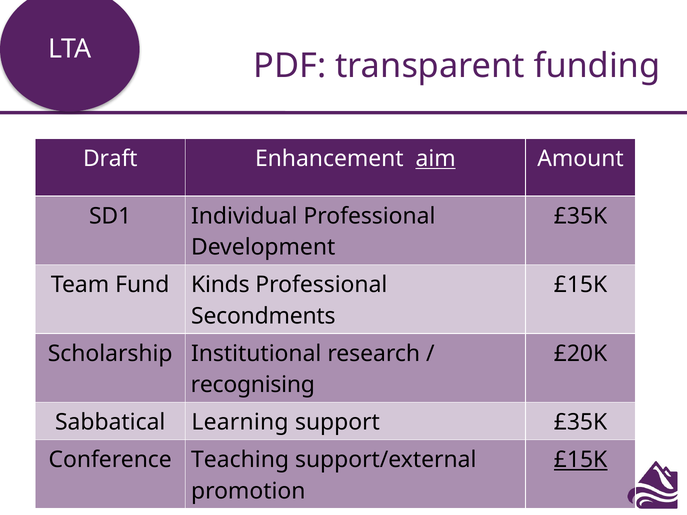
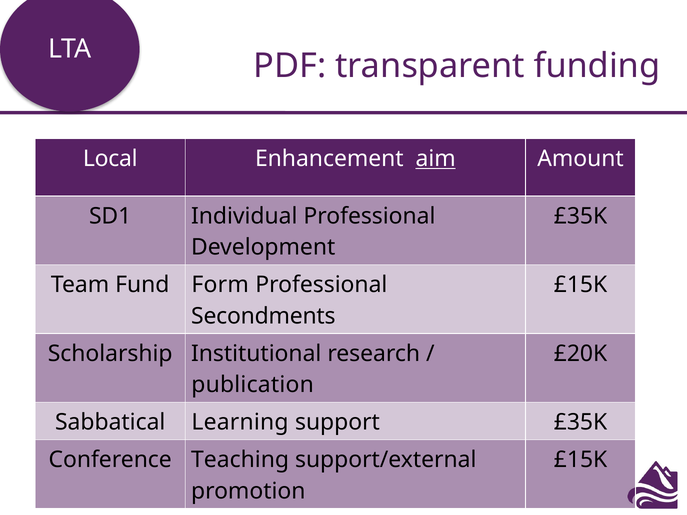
Draft: Draft -> Local
Kinds: Kinds -> Form
recognising: recognising -> publication
£15K at (581, 460) underline: present -> none
